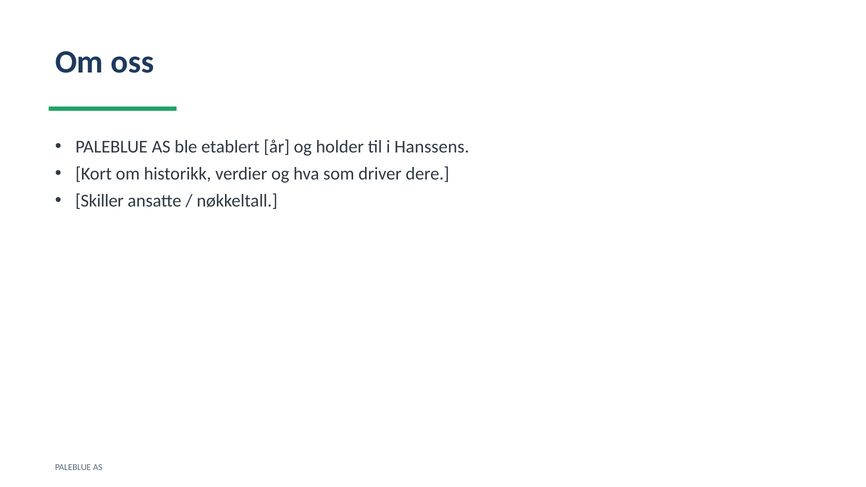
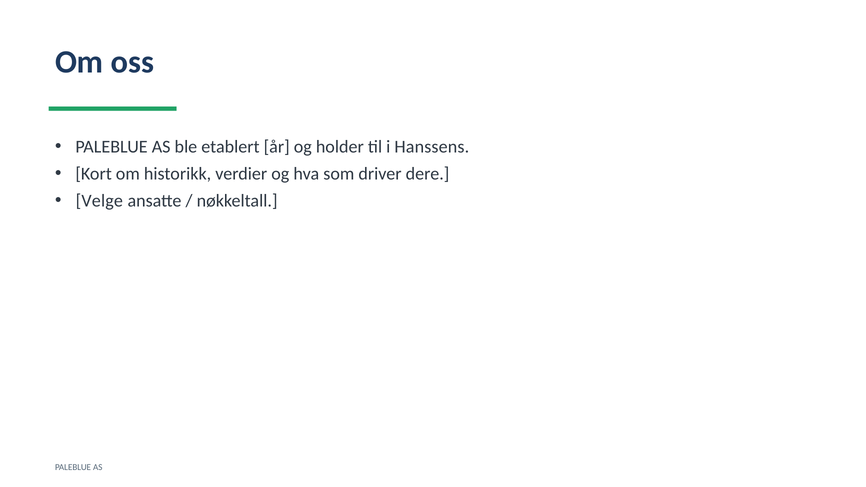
Skiller: Skiller -> Velge
